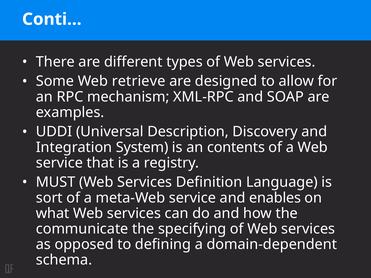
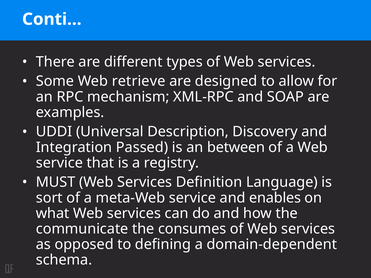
System: System -> Passed
contents: contents -> between
specifying: specifying -> consumes
